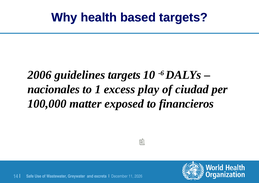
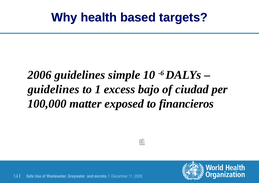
guidelines targets: targets -> simple
nacionales at (54, 89): nacionales -> guidelines
play: play -> bajo
